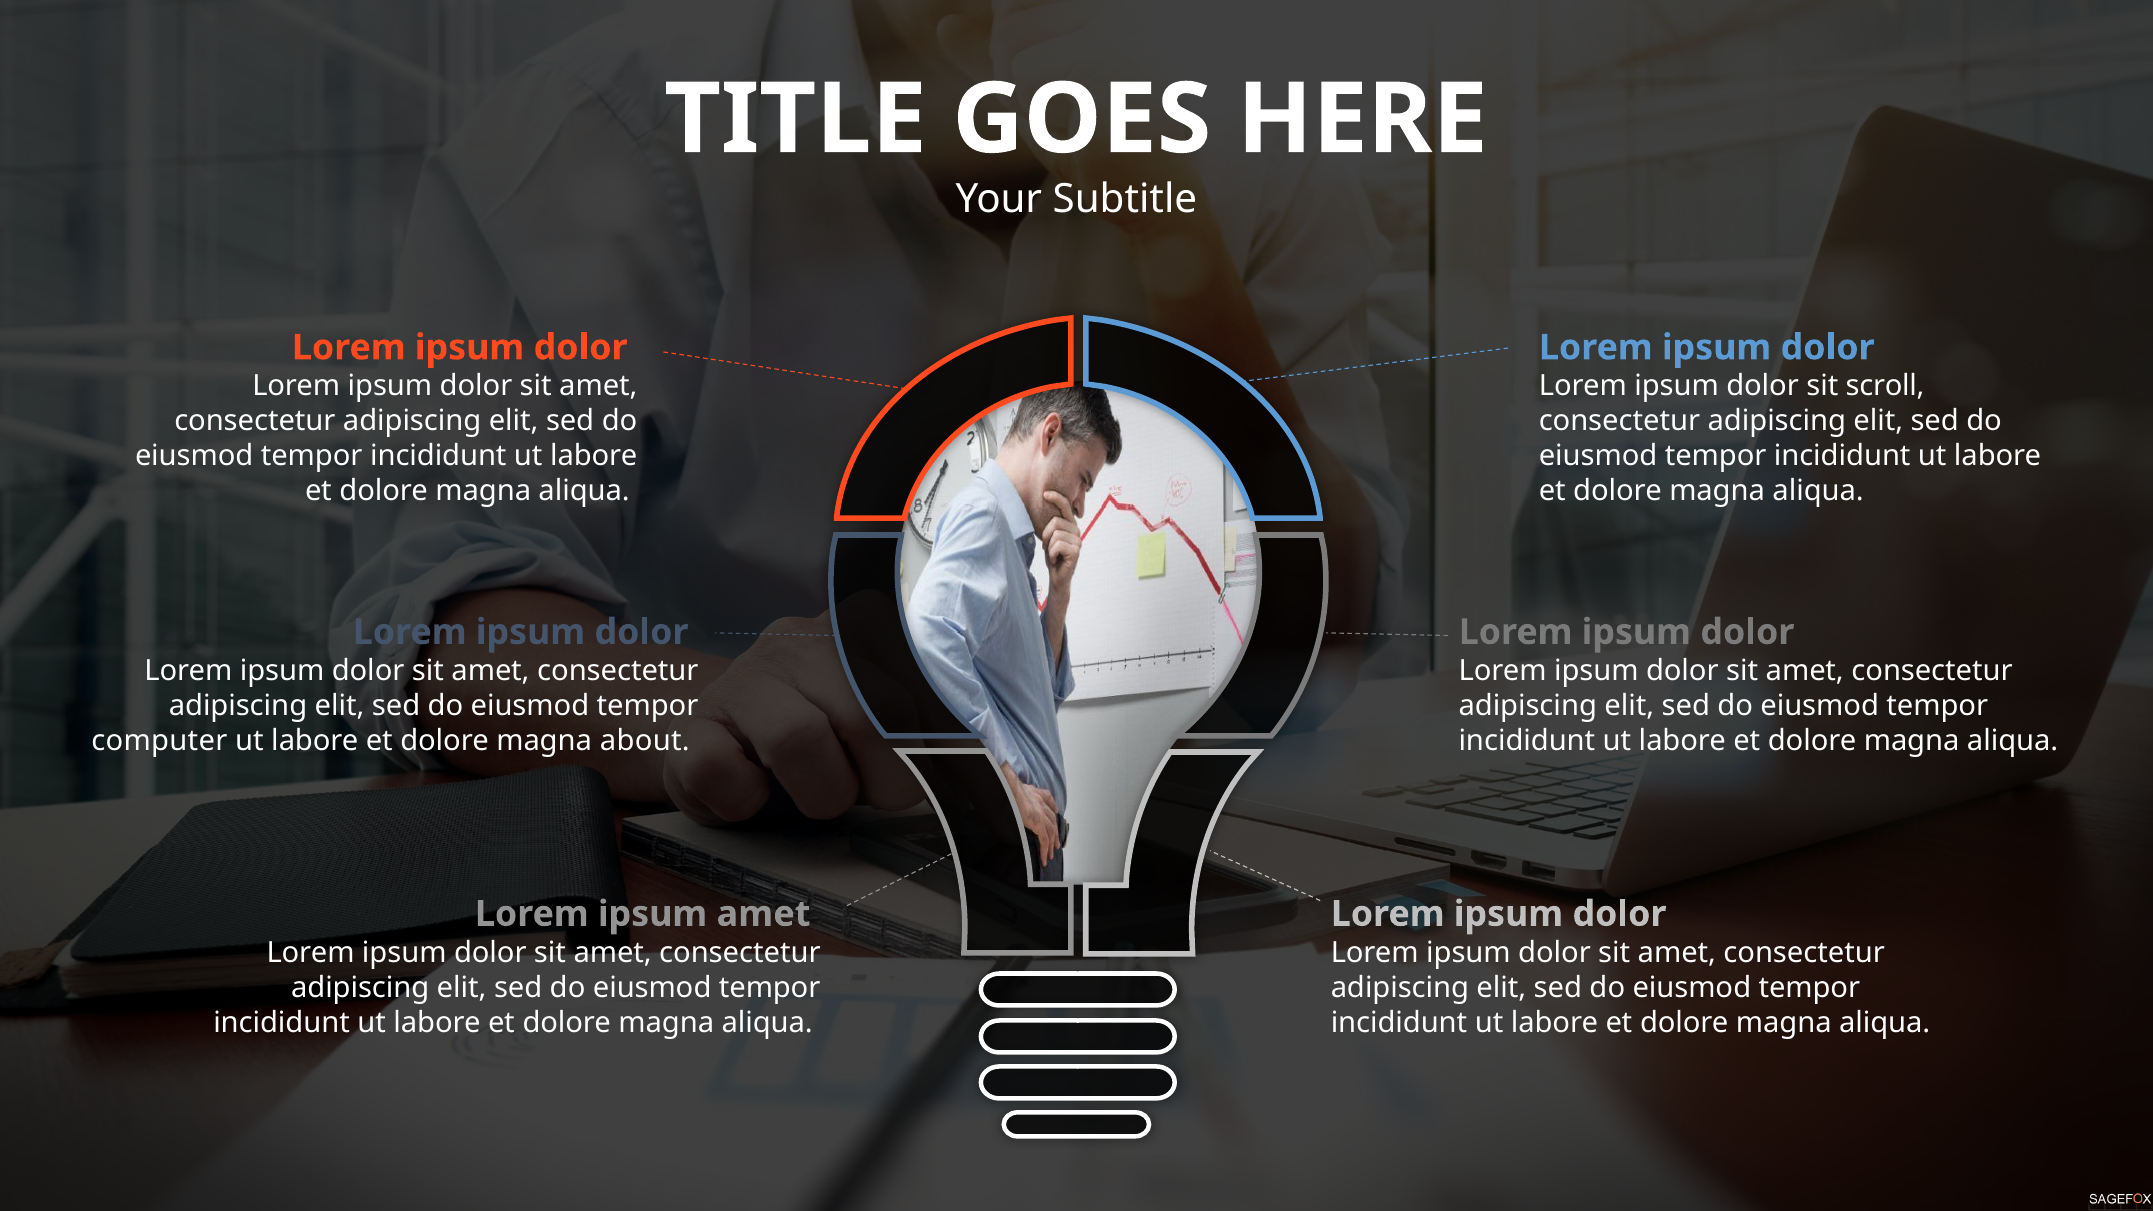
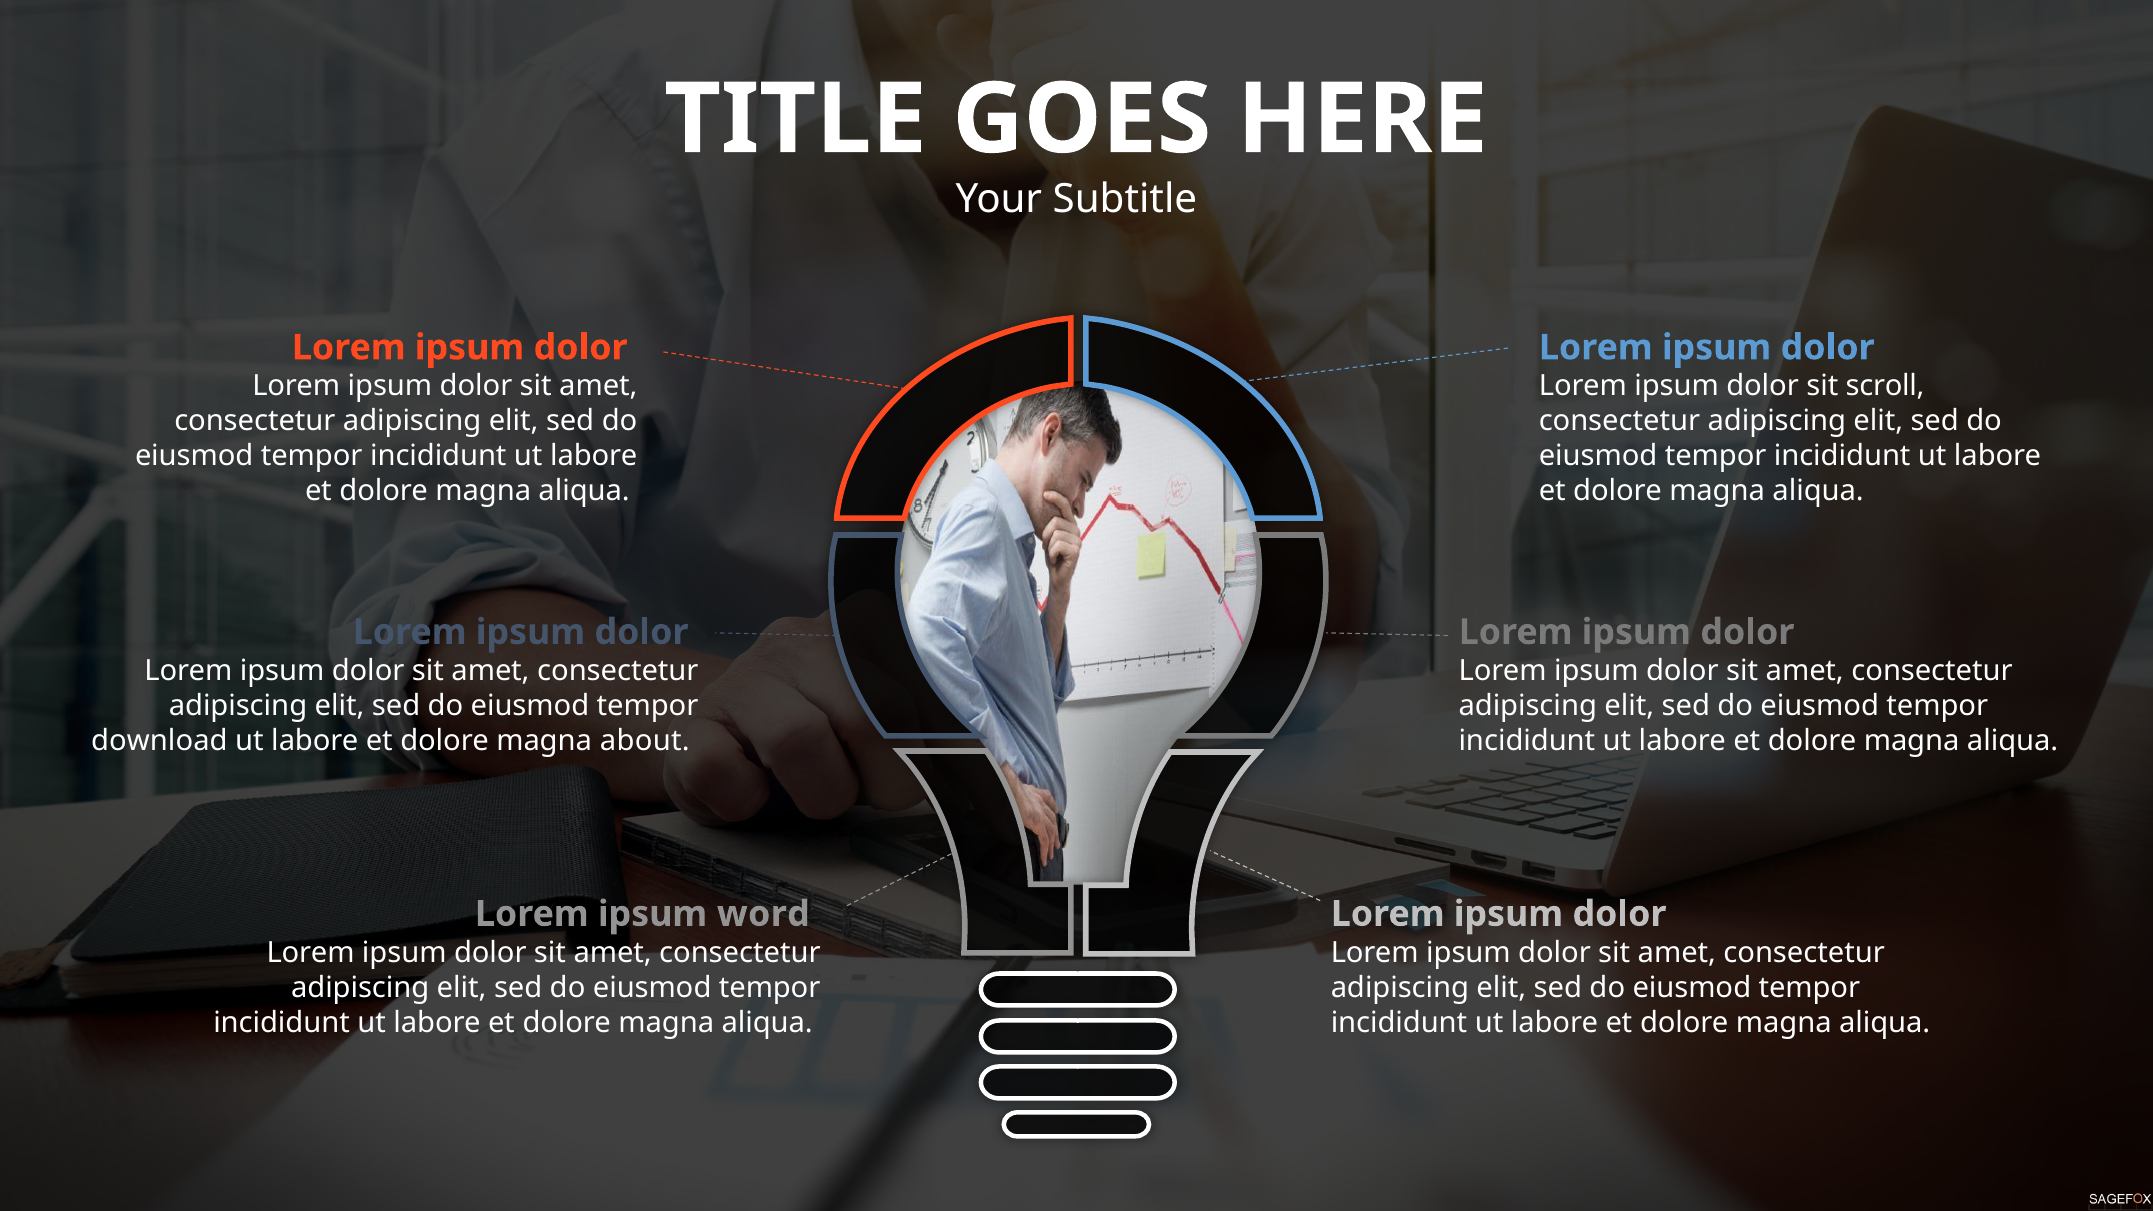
computer: computer -> download
ipsum amet: amet -> word
